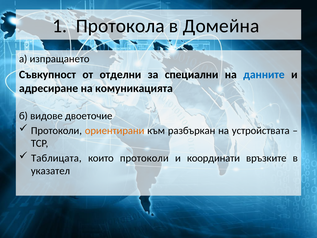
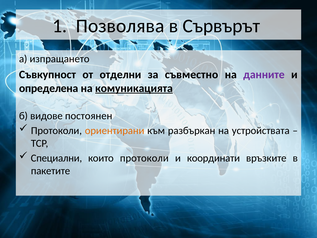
Протокола: Протокола -> Позволява
Домейна: Домейна -> Сървърът
специални: специални -> съвместно
данните colour: blue -> purple
адресиране: адресиране -> определена
комуникацията underline: none -> present
двоеточие: двоеточие -> постоянен
Таблицата: Таблицата -> Специални
указател: указател -> пакетите
